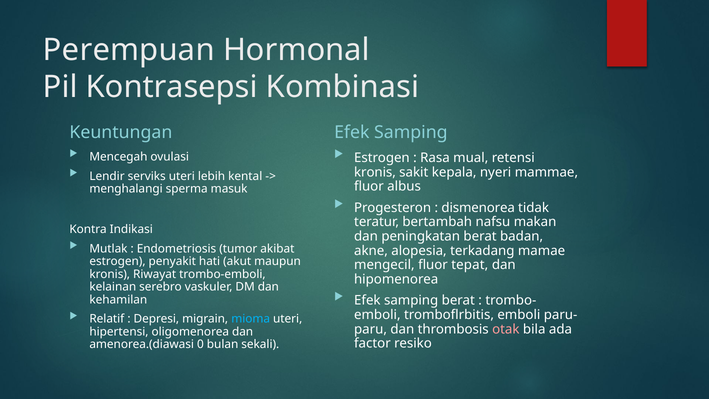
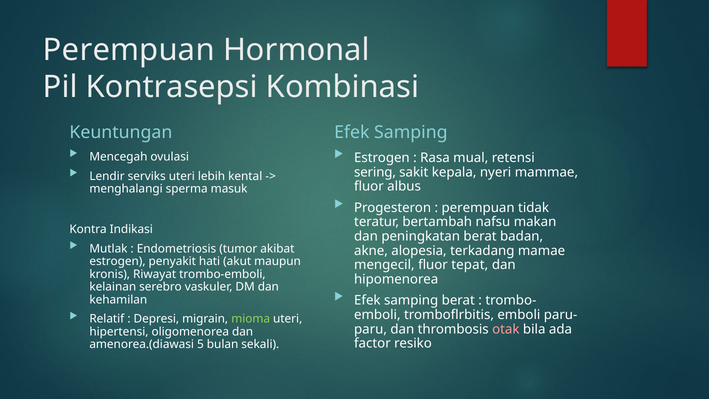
kronis at (375, 172): kronis -> sering
dismenorea at (478, 208): dismenorea -> perempuan
mioma colour: light blue -> light green
0: 0 -> 5
